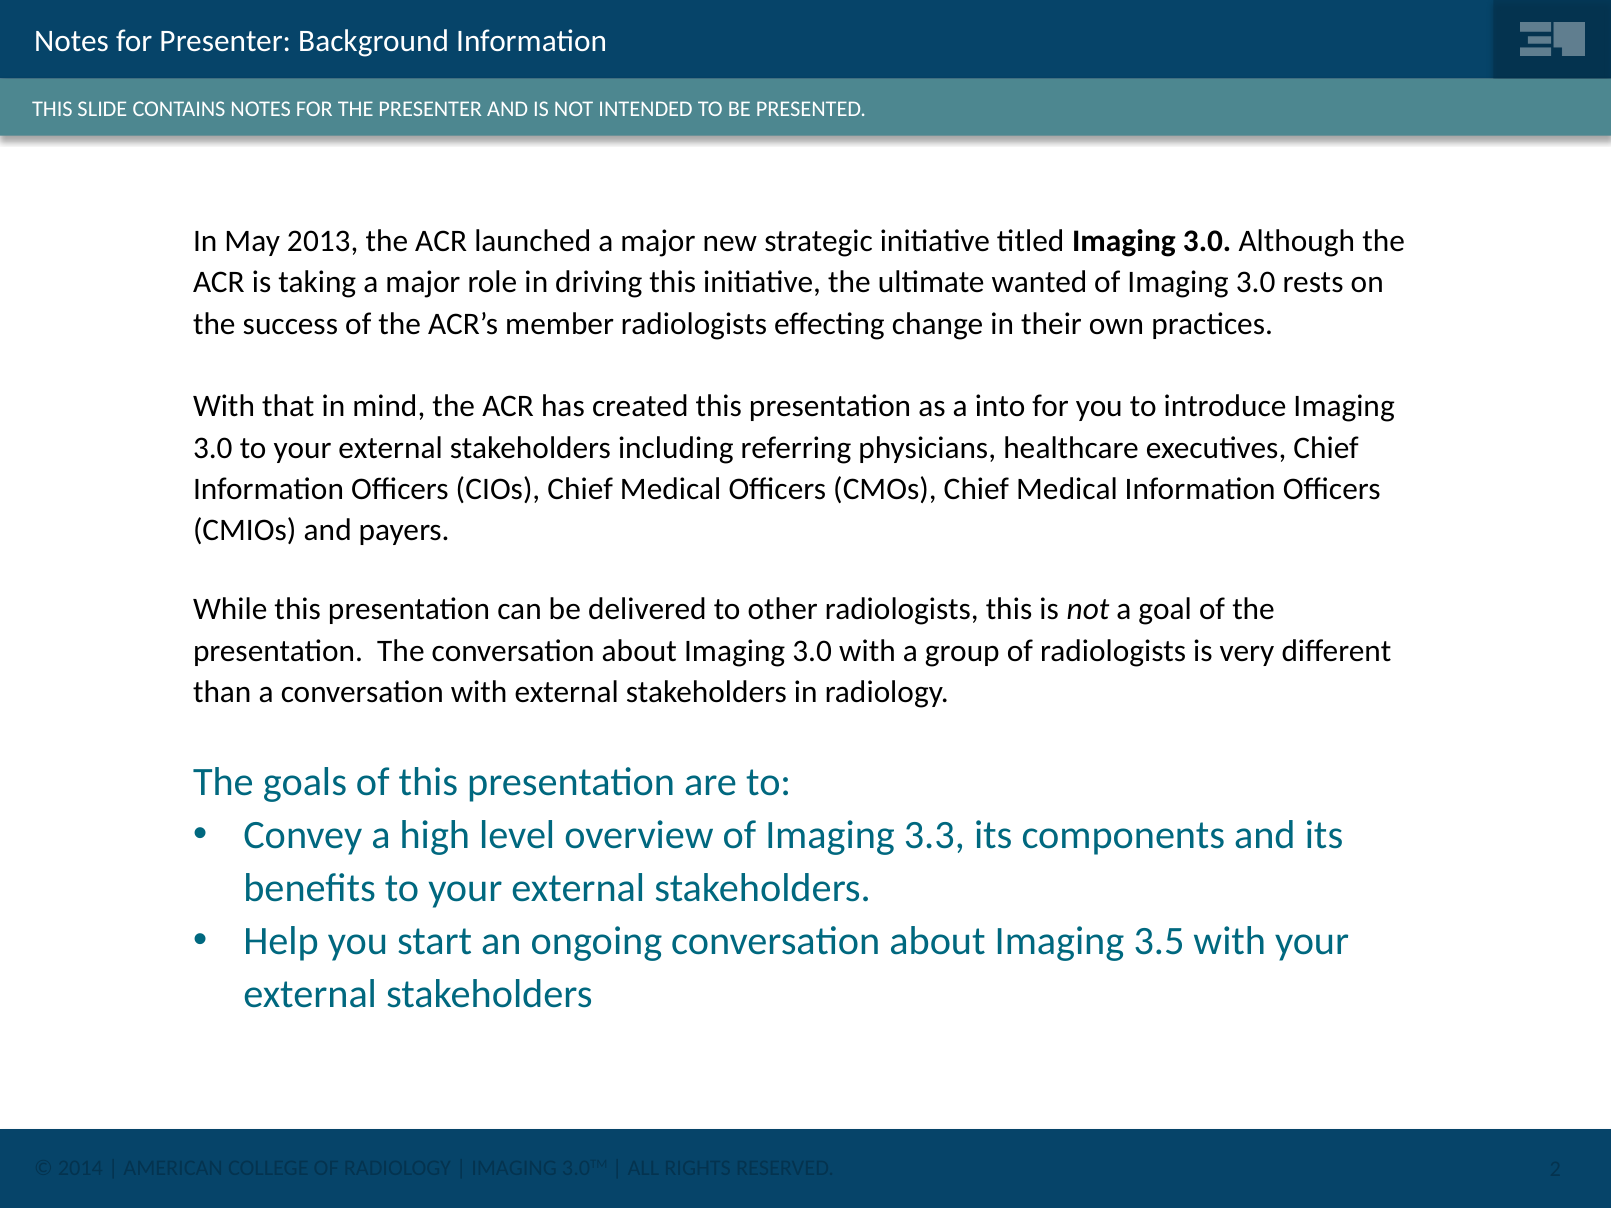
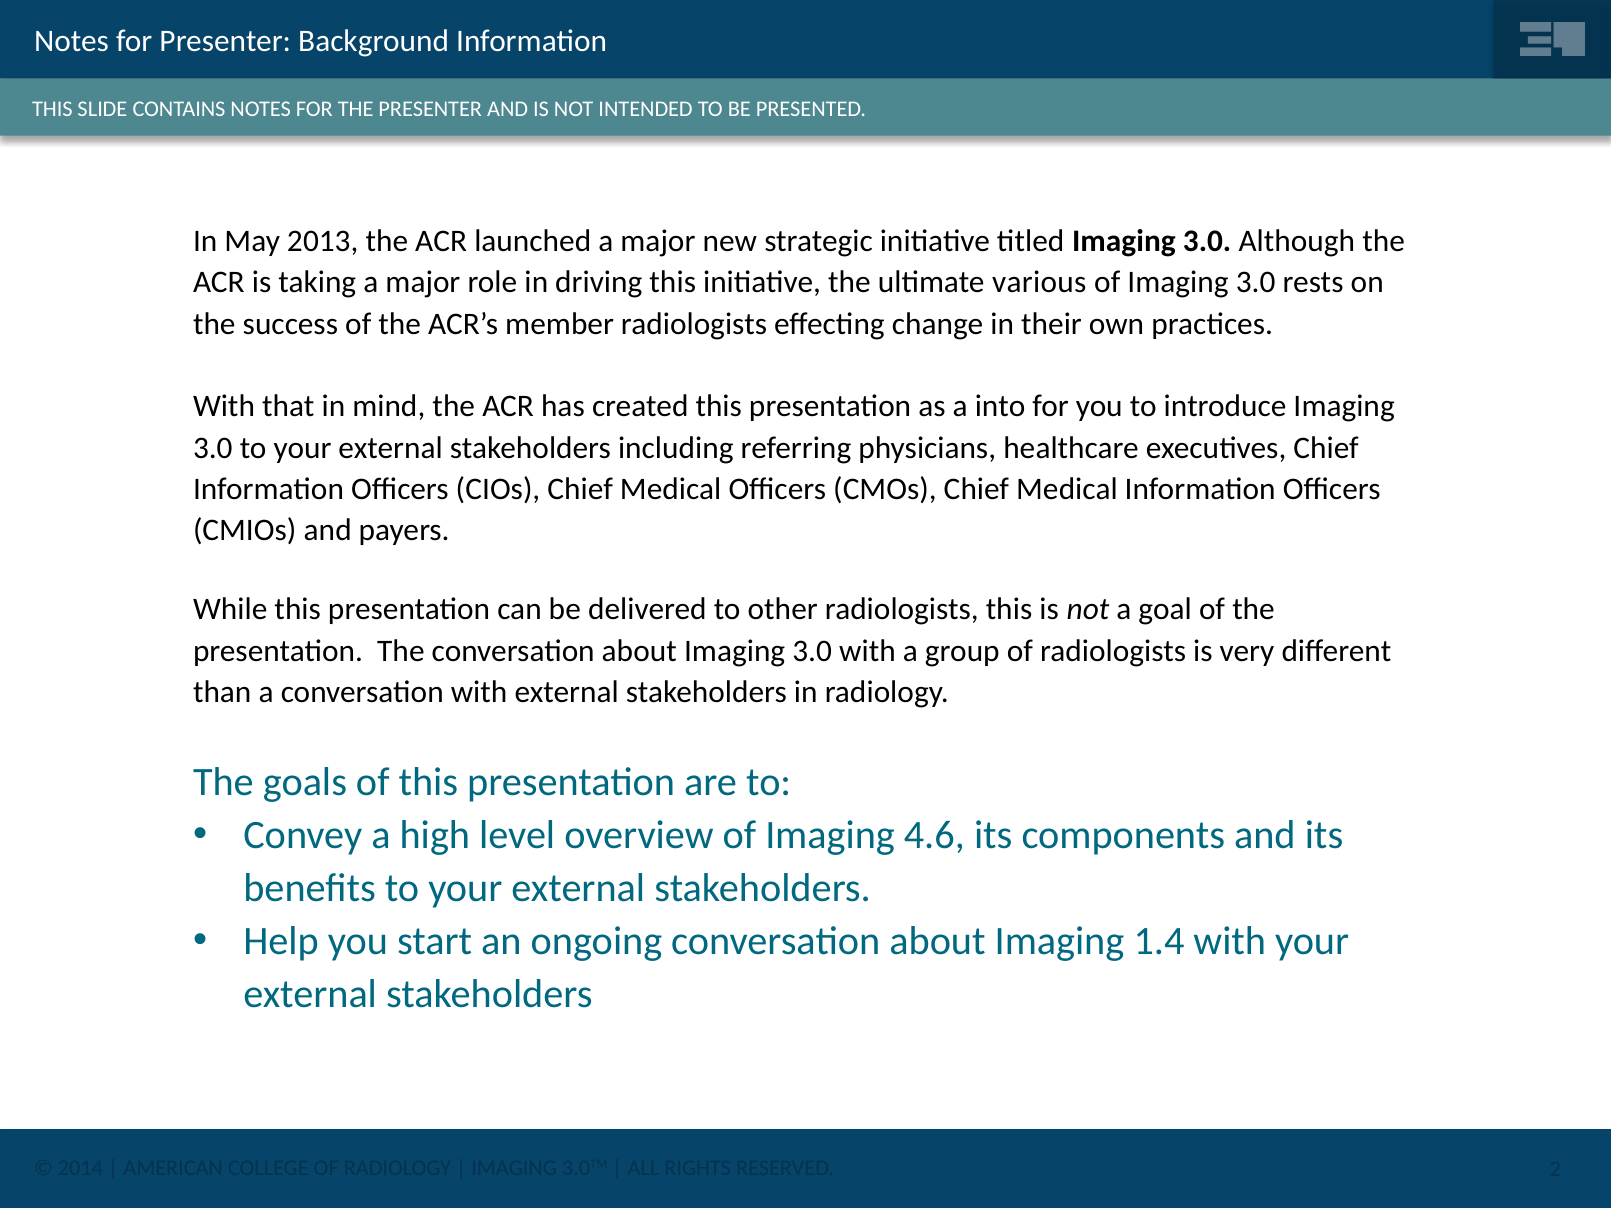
wanted: wanted -> various
3.3: 3.3 -> 4.6
3.5: 3.5 -> 1.4
